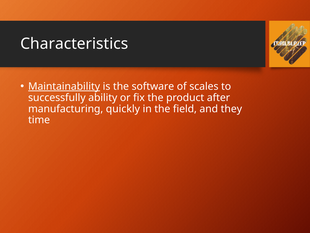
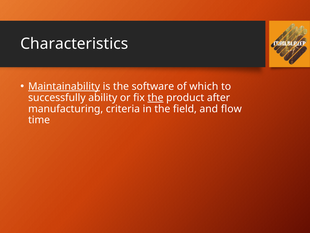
scales: scales -> which
the at (155, 97) underline: none -> present
quickly: quickly -> criteria
they: they -> flow
